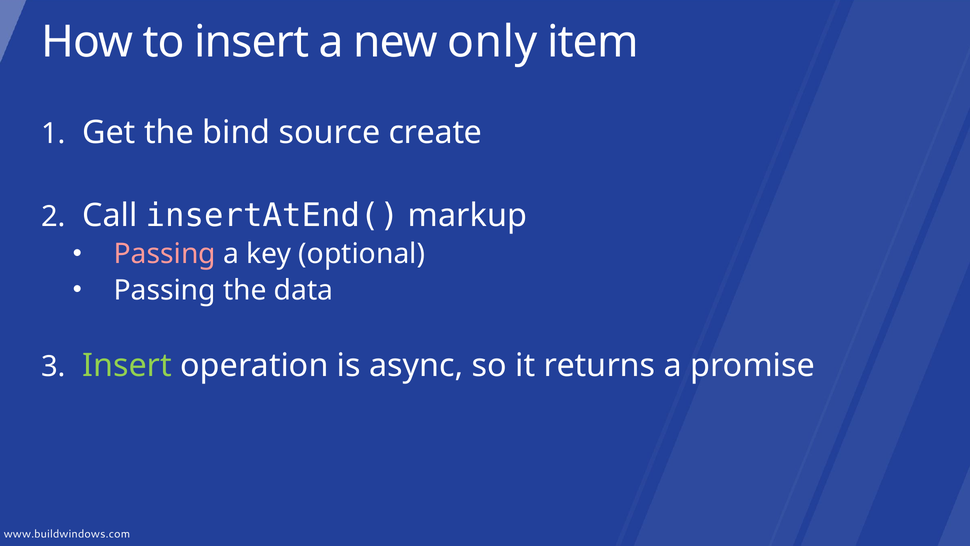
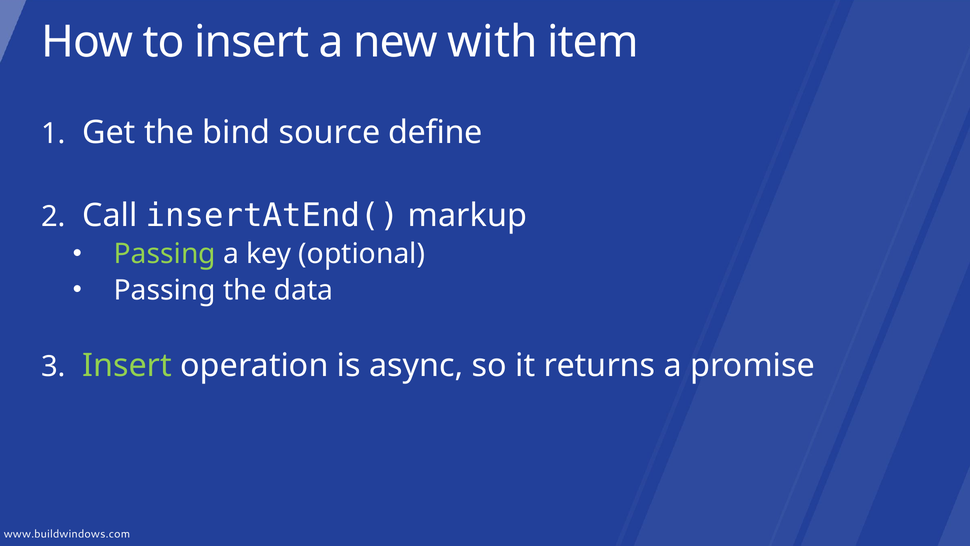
only: only -> with
create: create -> define
Passing at (165, 254) colour: pink -> light green
